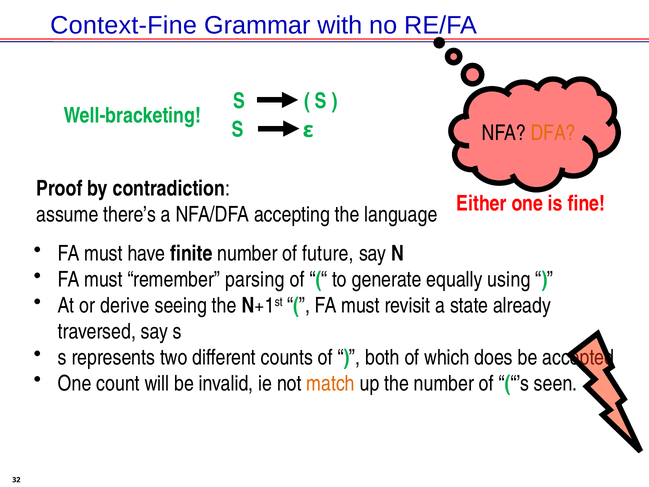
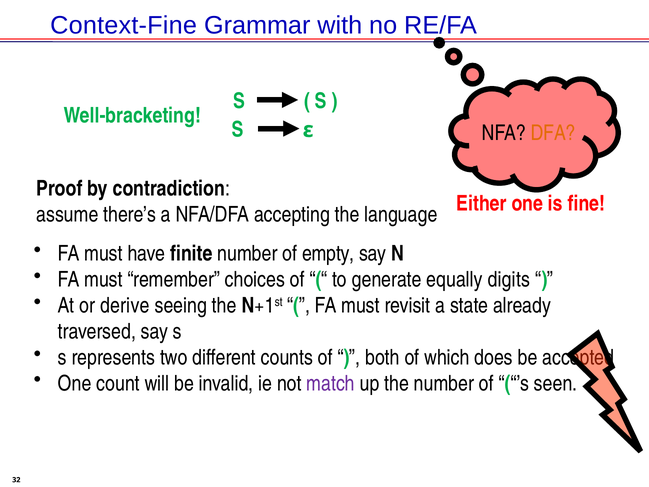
future: future -> empty
parsing: parsing -> choices
using: using -> digits
match colour: orange -> purple
